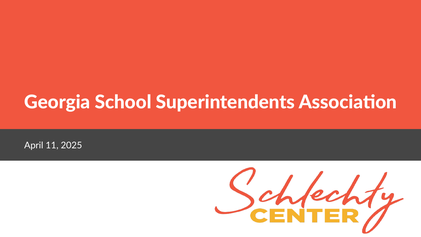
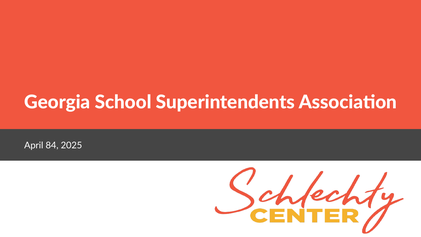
11: 11 -> 84
